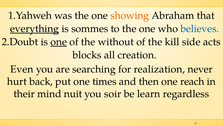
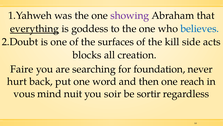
showing colour: orange -> purple
sommes: sommes -> goddess
one at (59, 42) underline: present -> none
without: without -> surfaces
Even: Even -> Faire
realization: realization -> foundation
times: times -> word
their: their -> vous
learn: learn -> sortir
